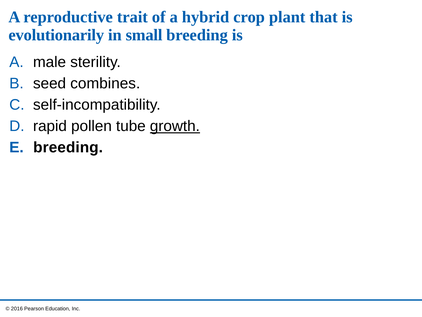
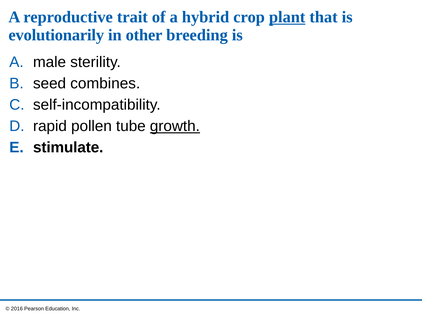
plant underline: none -> present
small: small -> other
breeding at (68, 147): breeding -> stimulate
